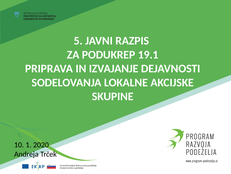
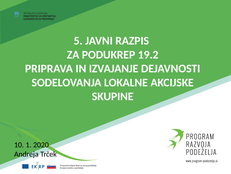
19.1: 19.1 -> 19.2
